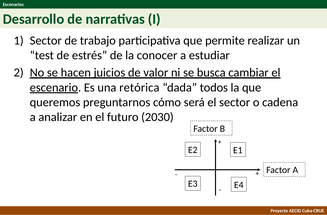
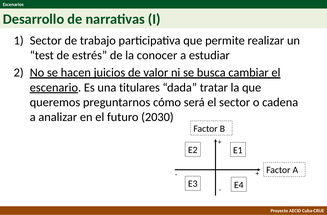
retórica: retórica -> titulares
todos: todos -> tratar
